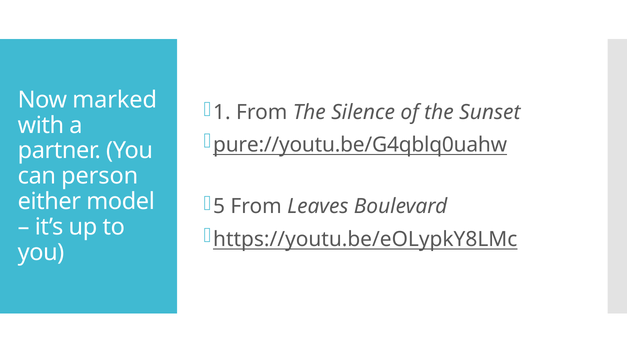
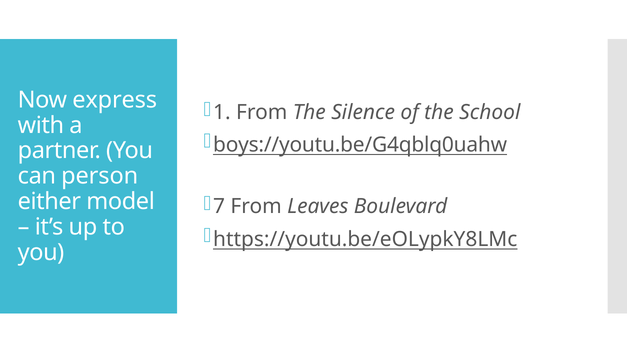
marked: marked -> express
Sunset: Sunset -> School
pure://youtu.be/G4qblq0uahw: pure://youtu.be/G4qblq0uahw -> boys://youtu.be/G4qblq0uahw
5: 5 -> 7
